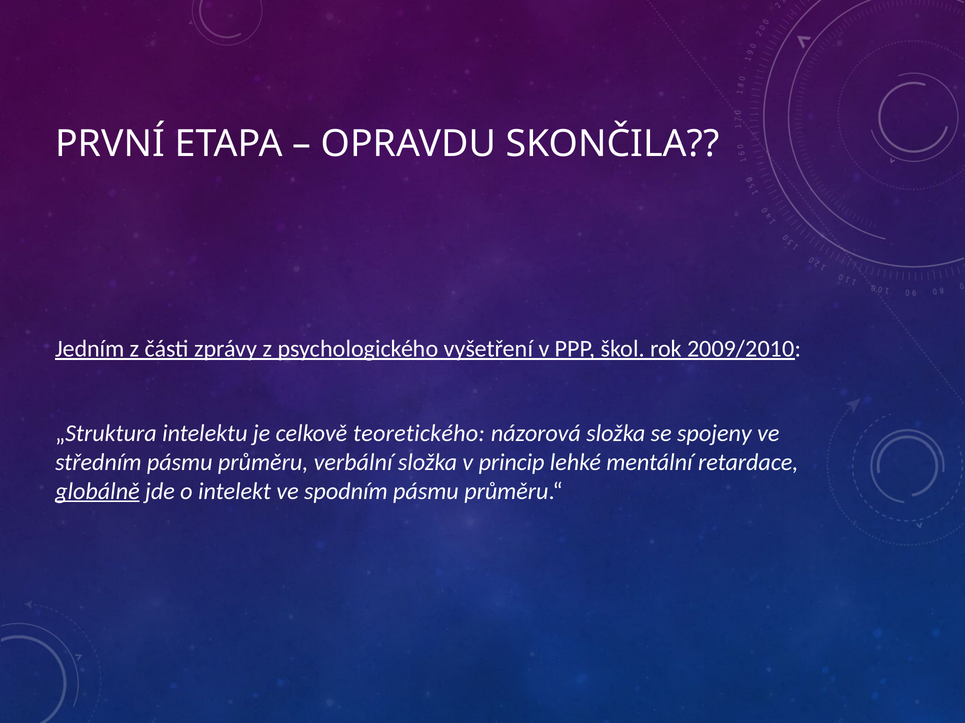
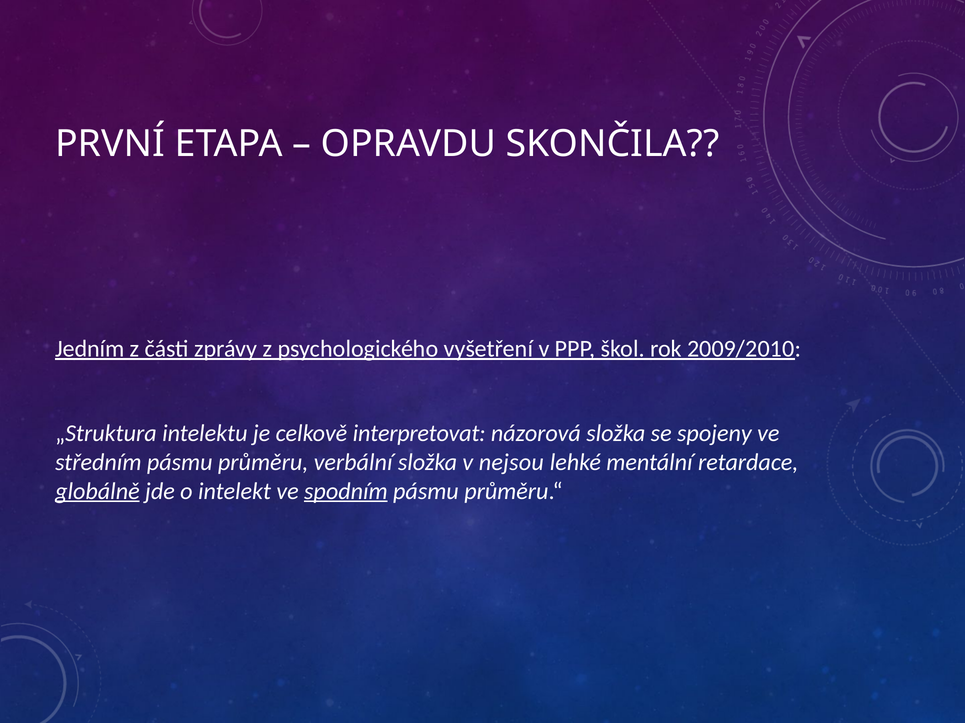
teoretického: teoretického -> interpretovat
princip: princip -> nejsou
spodním underline: none -> present
